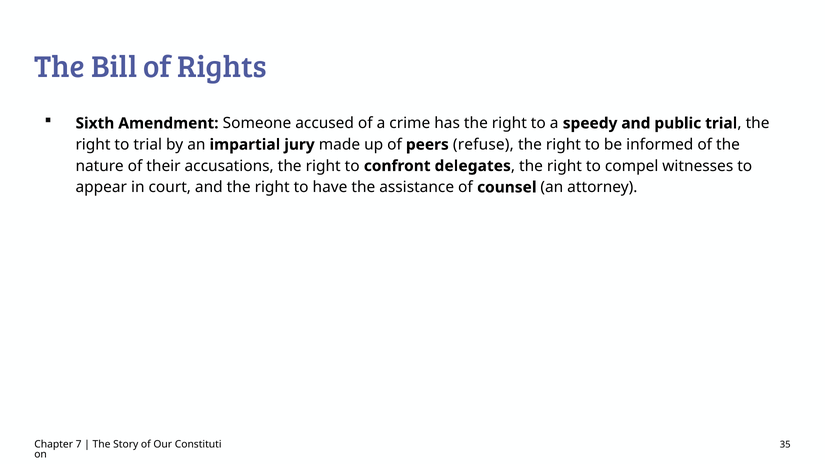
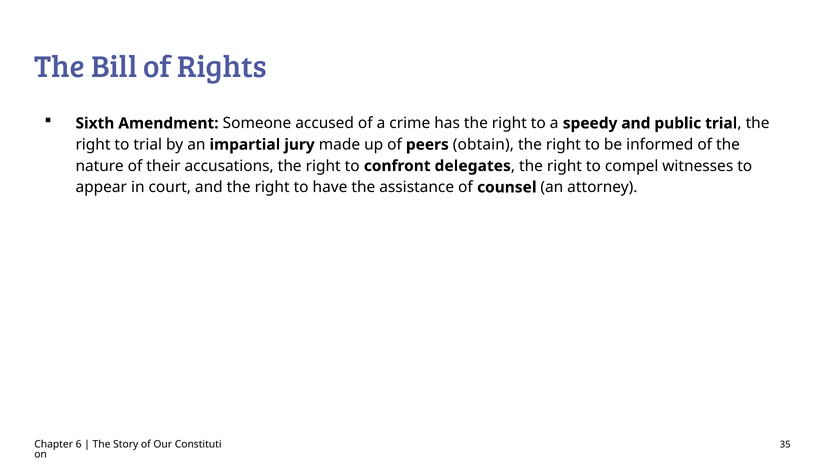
refuse: refuse -> obtain
7: 7 -> 6
